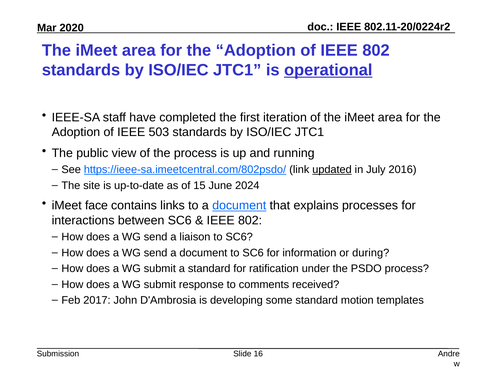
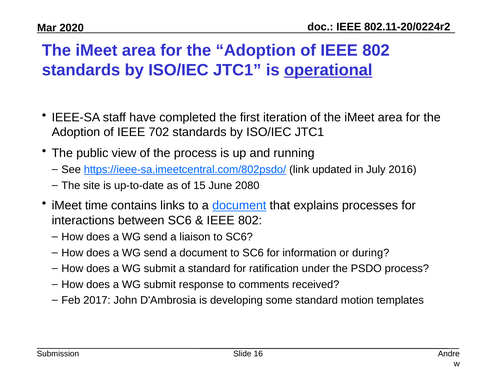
503: 503 -> 702
updated underline: present -> none
2024: 2024 -> 2080
face: face -> time
